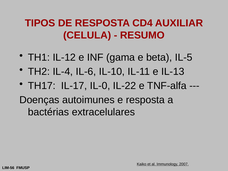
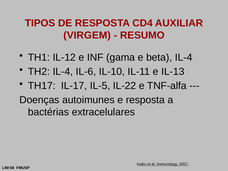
CELULA: CELULA -> VIRGEM
beta IL-5: IL-5 -> IL-4
IL-0: IL-0 -> IL-5
